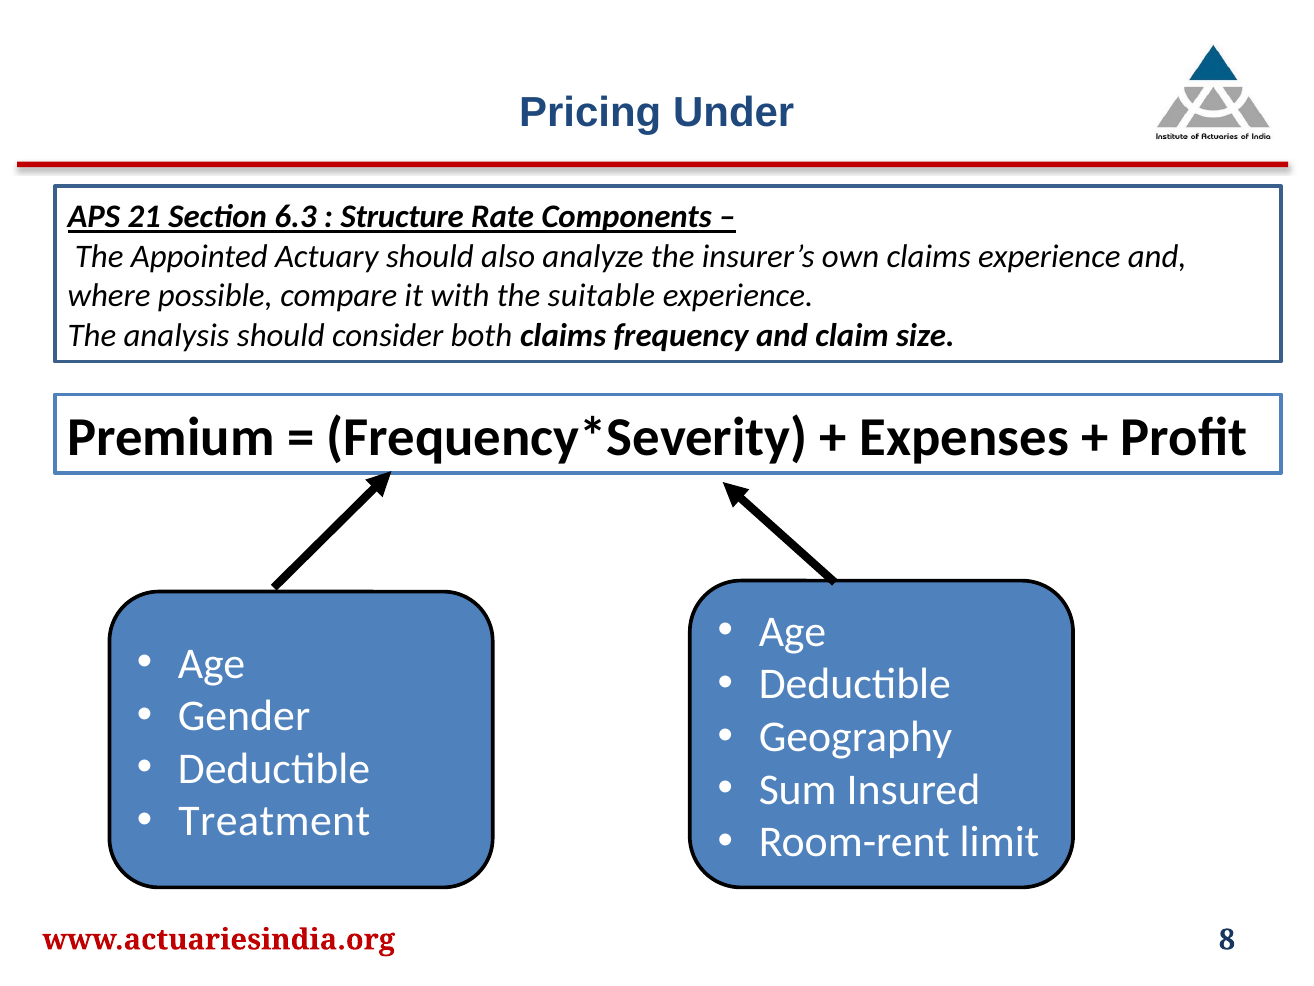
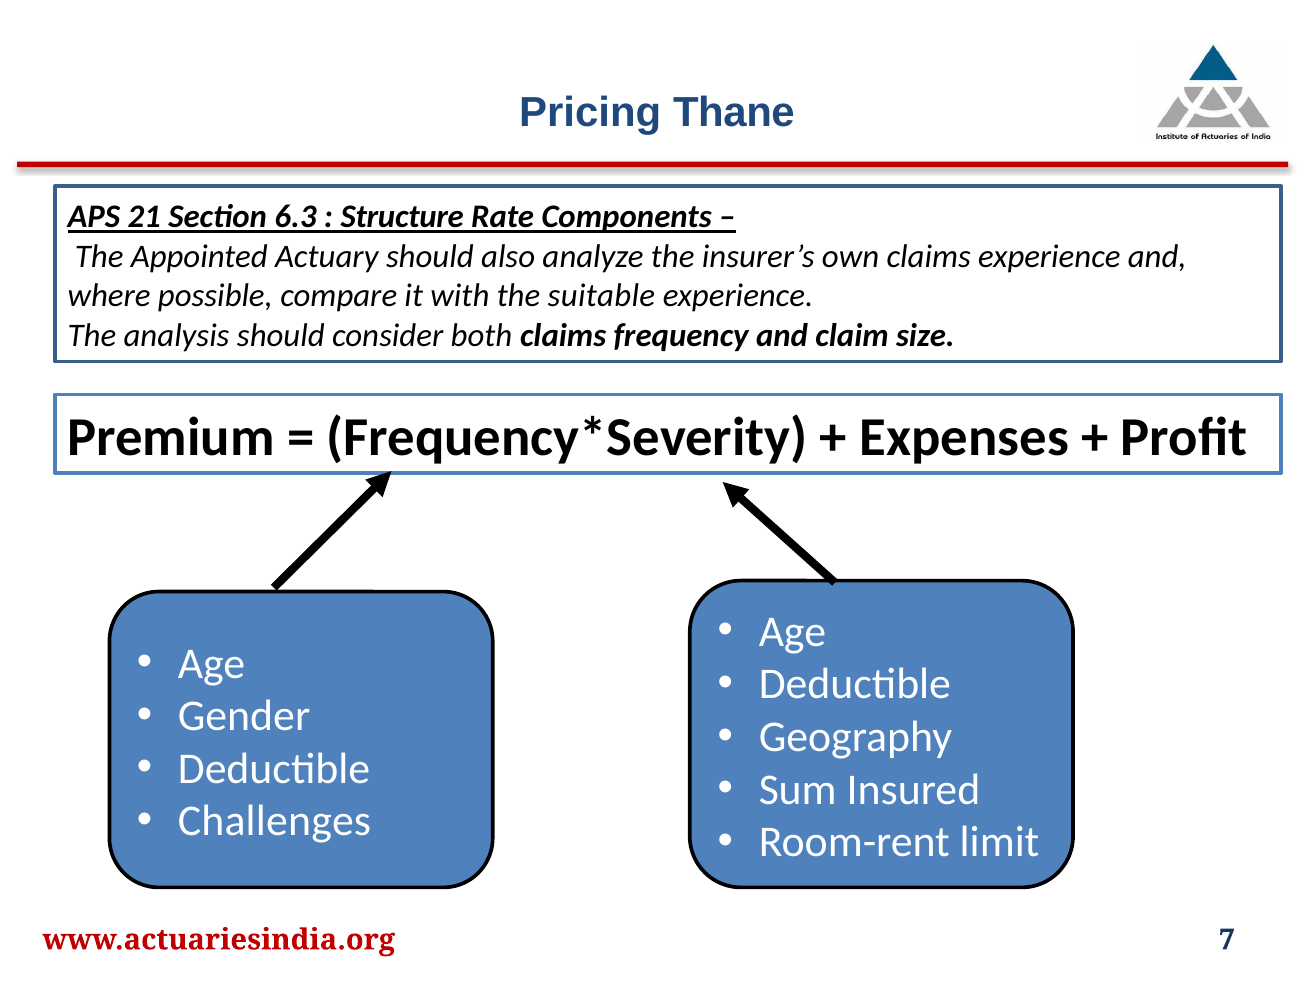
Under: Under -> Thane
Treatment: Treatment -> Challenges
8: 8 -> 7
